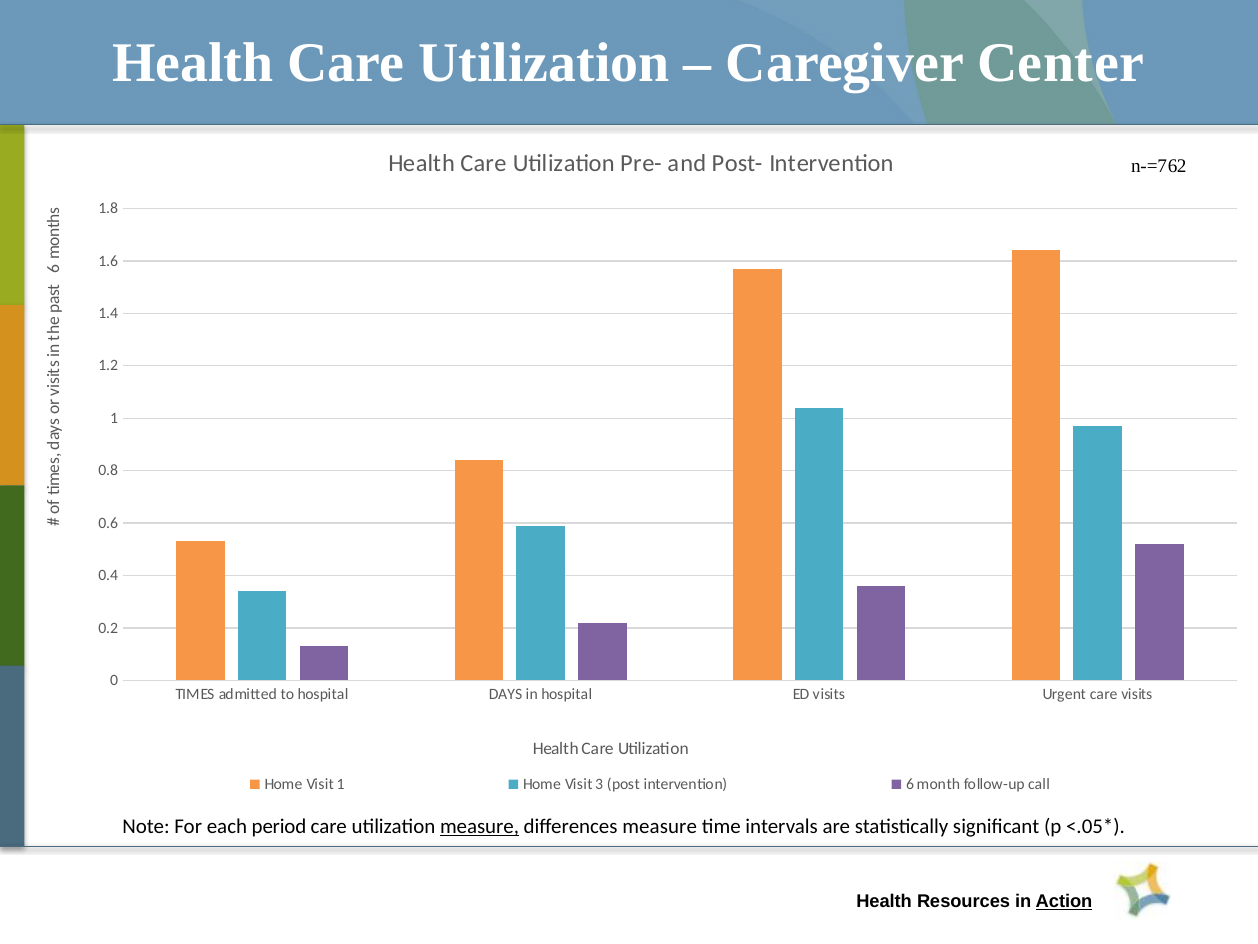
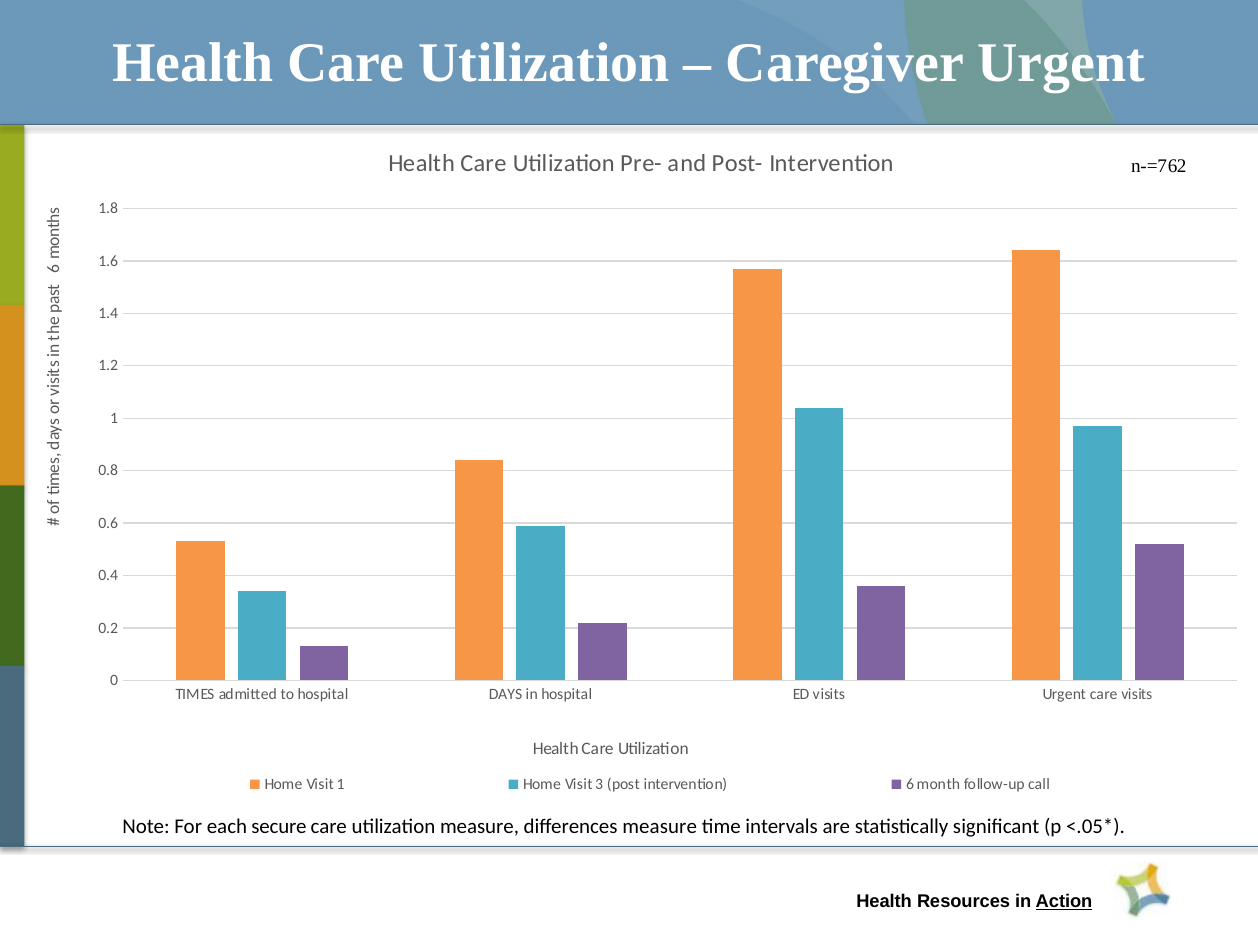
Caregiver Center: Center -> Urgent
period: period -> secure
measure at (480, 826) underline: present -> none
